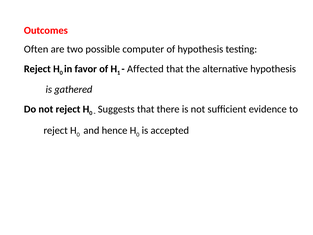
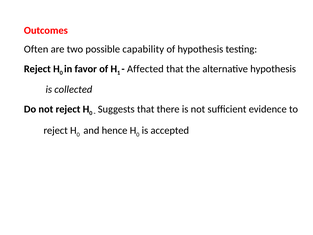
computer: computer -> capability
gathered: gathered -> collected
